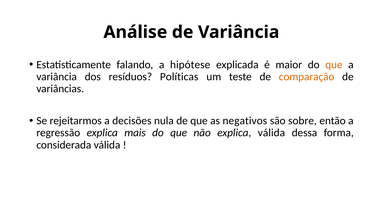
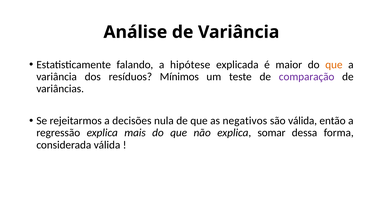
Políticas: Políticas -> Mínimos
comparação colour: orange -> purple
são sobre: sobre -> válida
explica válida: válida -> somar
